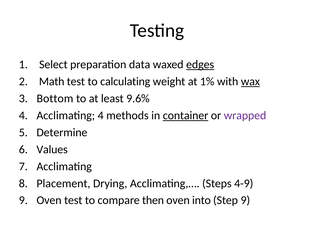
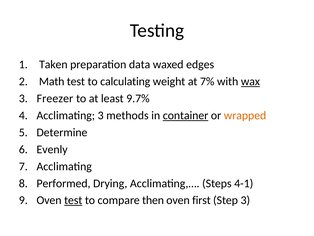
Select: Select -> Taken
edges underline: present -> none
1%: 1% -> 7%
Bottom: Bottom -> Freezer
9.6%: 9.6% -> 9.7%
Acclimating 4: 4 -> 3
wrapped colour: purple -> orange
Values: Values -> Evenly
Placement: Placement -> Performed
4-9: 4-9 -> 4-1
test at (73, 200) underline: none -> present
into: into -> first
Step 9: 9 -> 3
